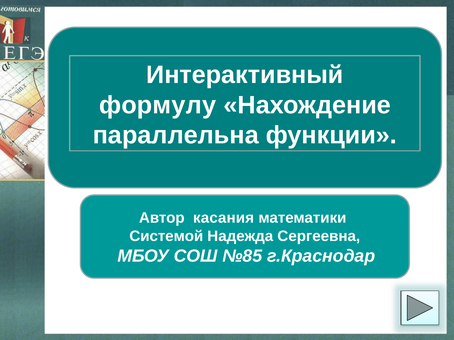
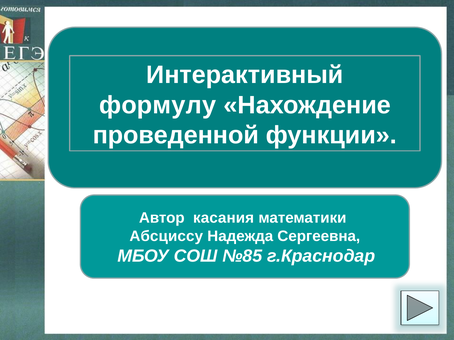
параллельна: параллельна -> проведенной
Системой: Системой -> Абсциссу
